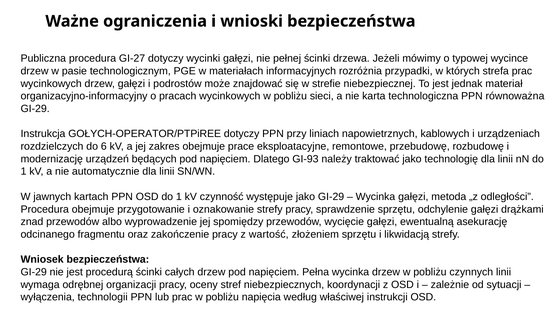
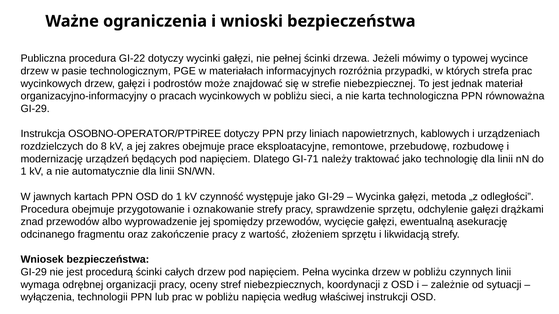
GI-27: GI-27 -> GI-22
GOŁYCH-OPERATOR/PTPiREE: GOŁYCH-OPERATOR/PTPiREE -> OSOBNO-OPERATOR/PTPiREE
6: 6 -> 8
GI-93: GI-93 -> GI-71
